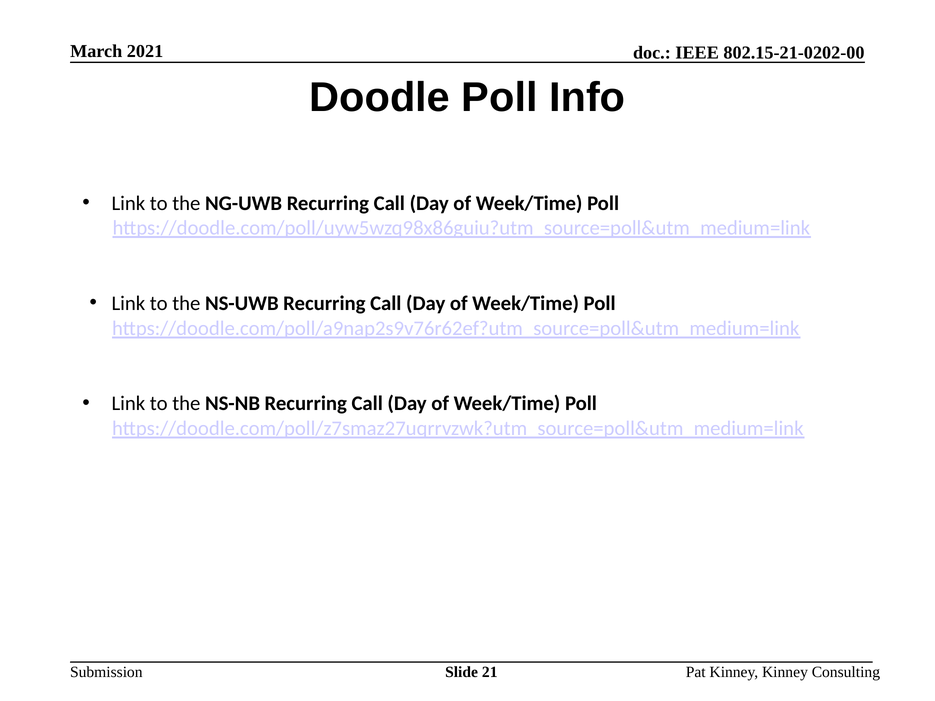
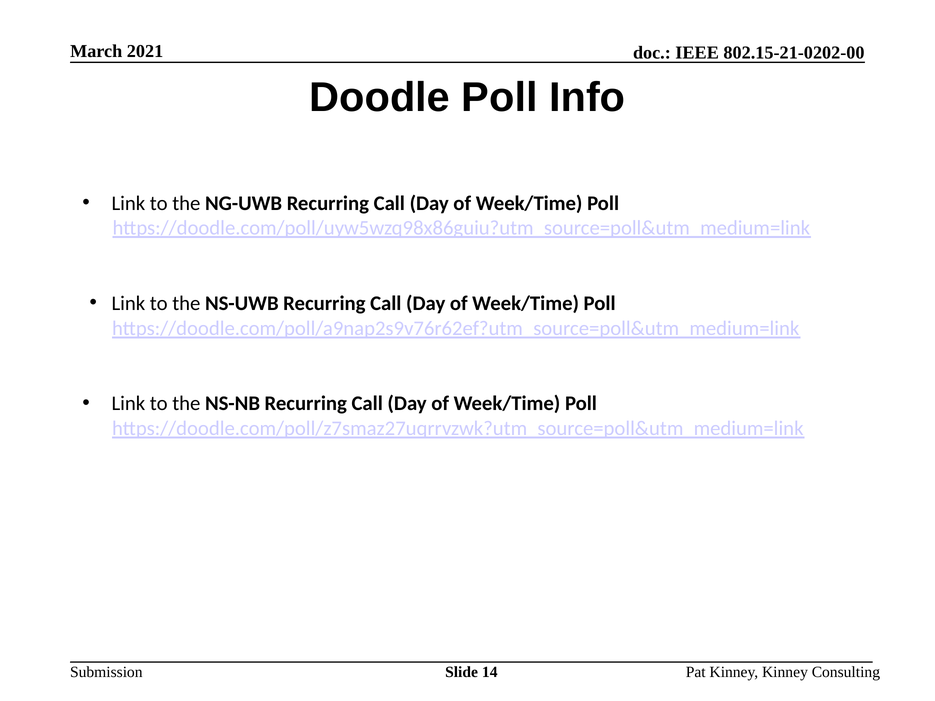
21: 21 -> 14
